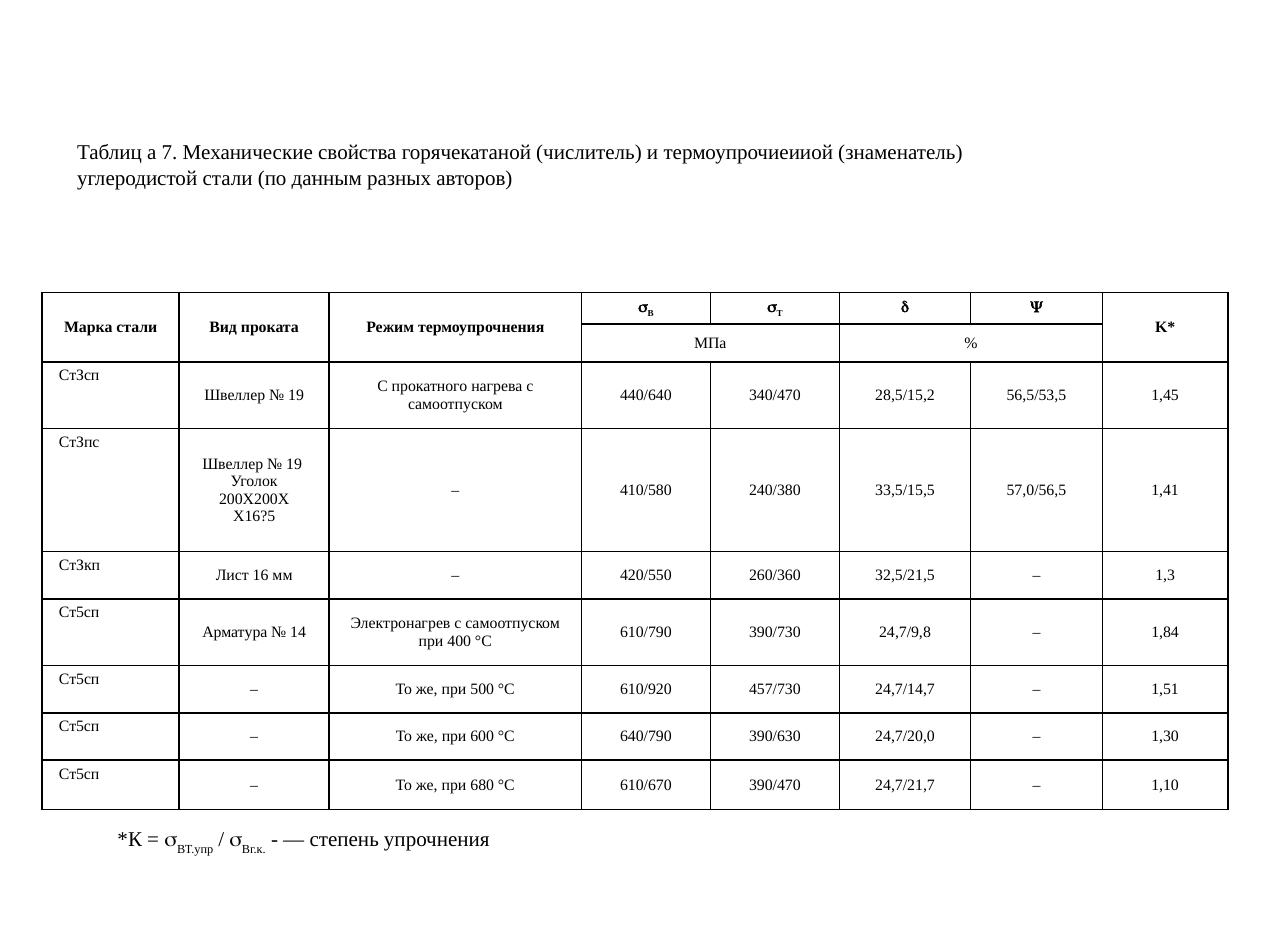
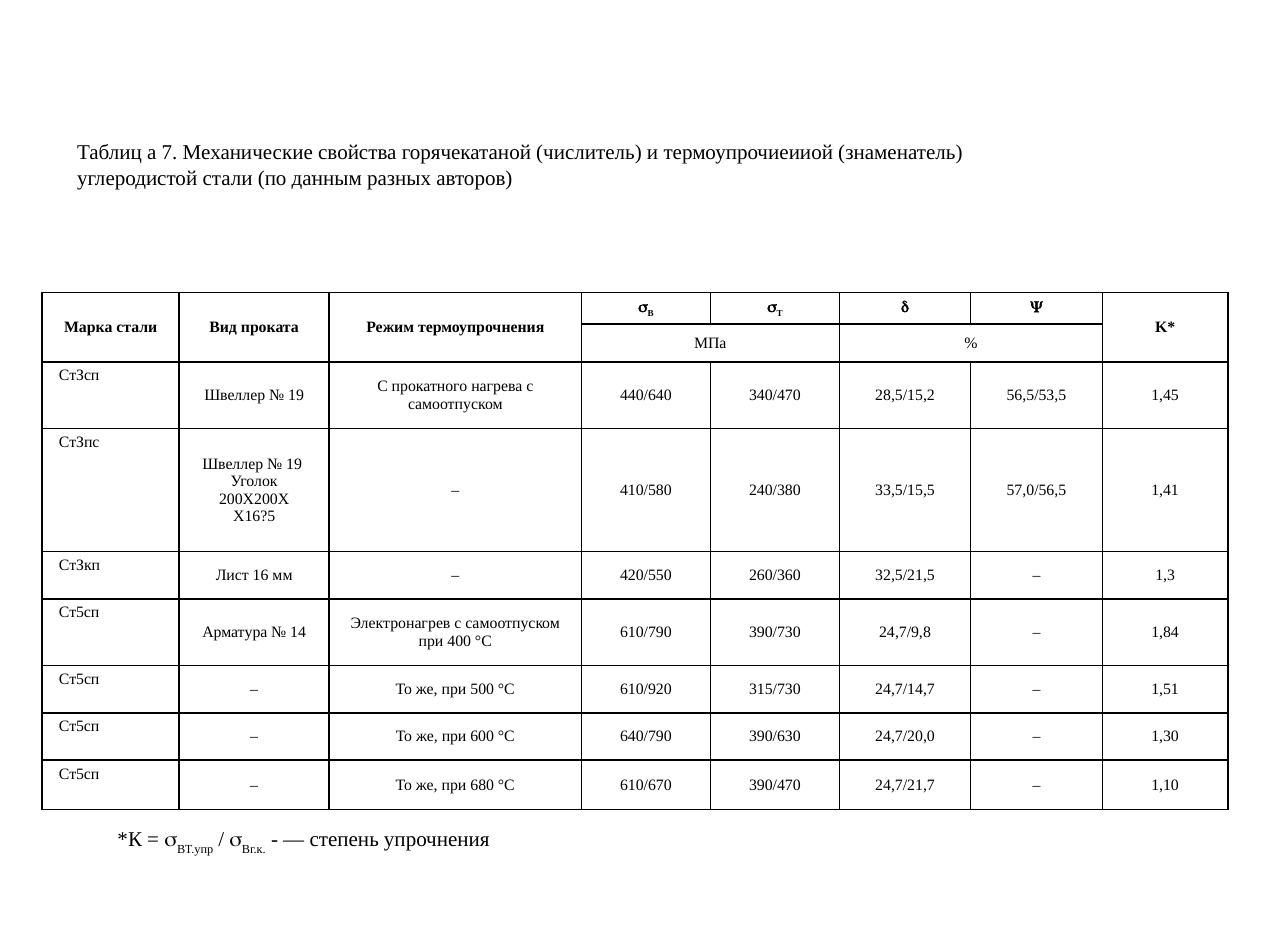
457/730: 457/730 -> 315/730
